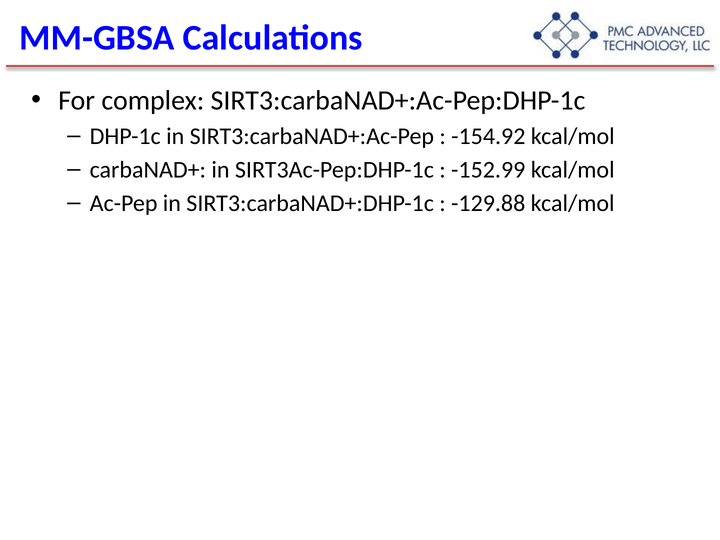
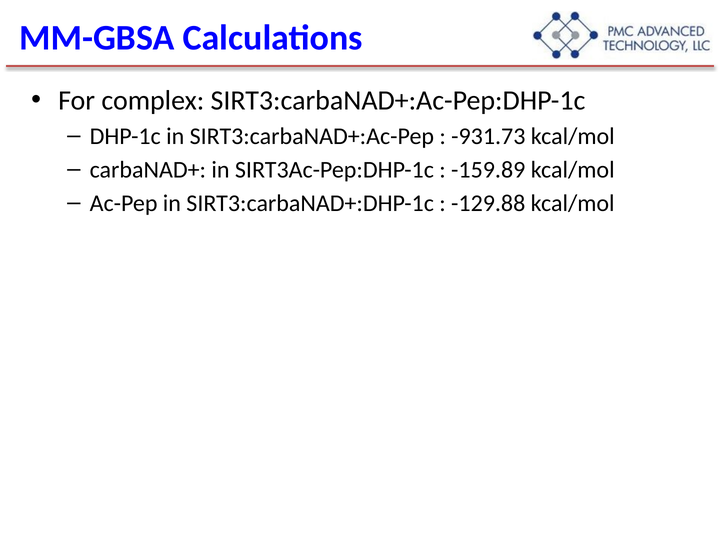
-154.92: -154.92 -> -931.73
-152.99: -152.99 -> -159.89
